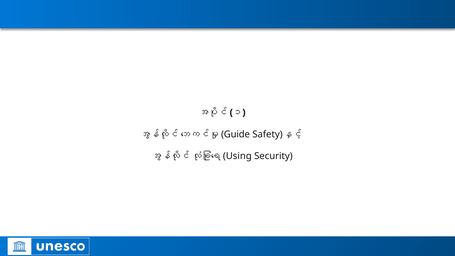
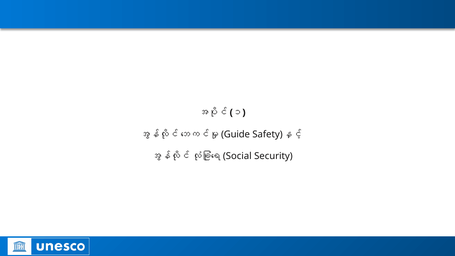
Using: Using -> Social
